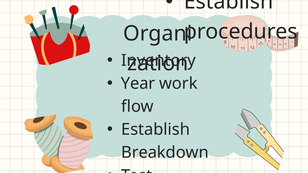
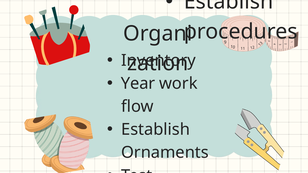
Breakdown: Breakdown -> Ornaments
